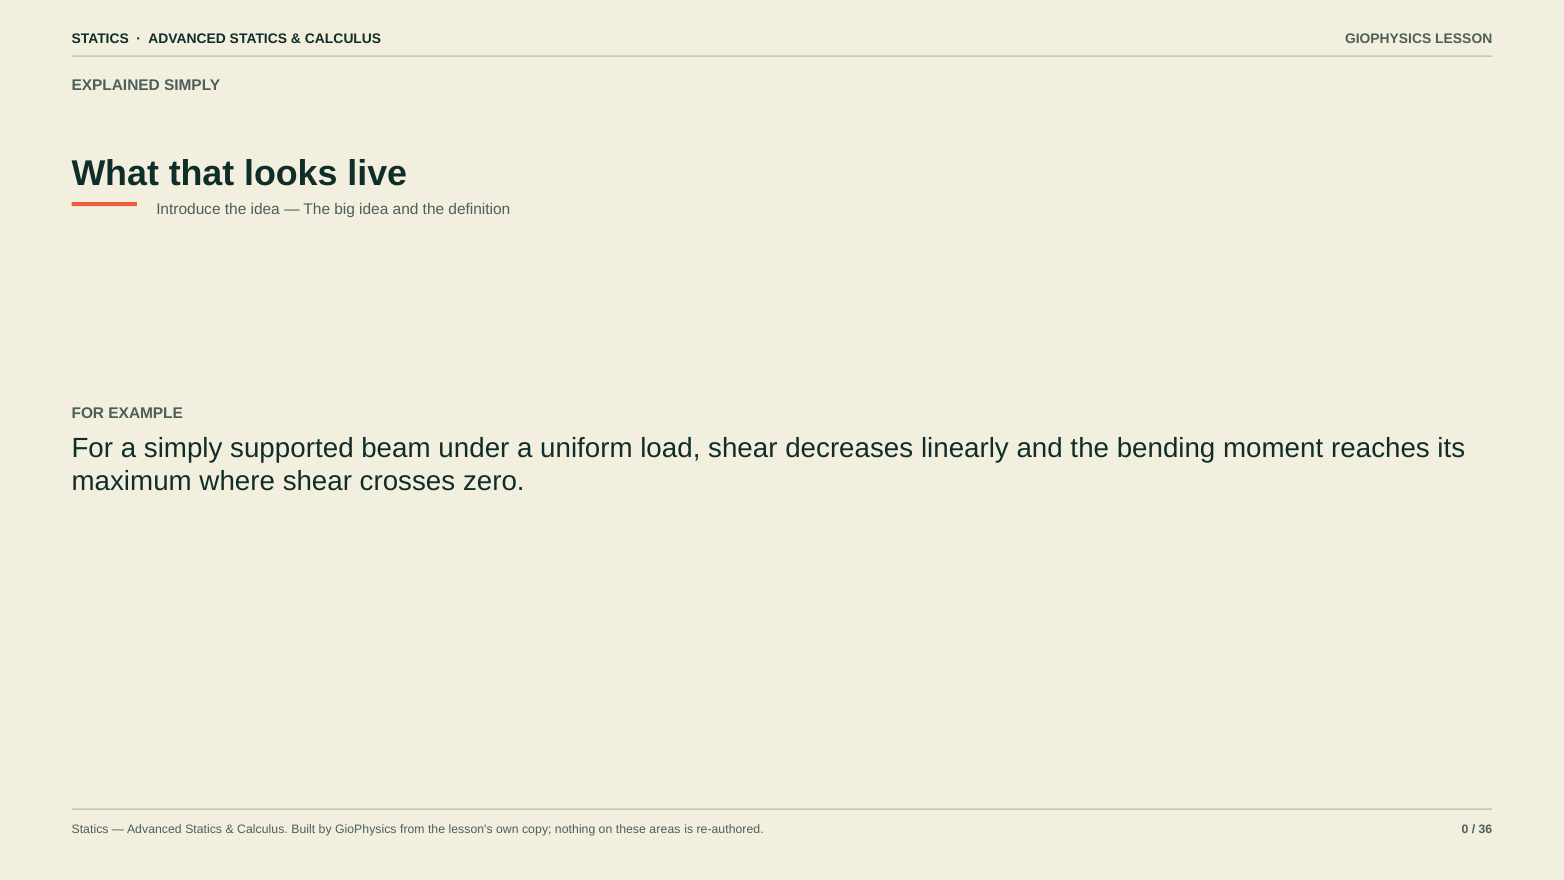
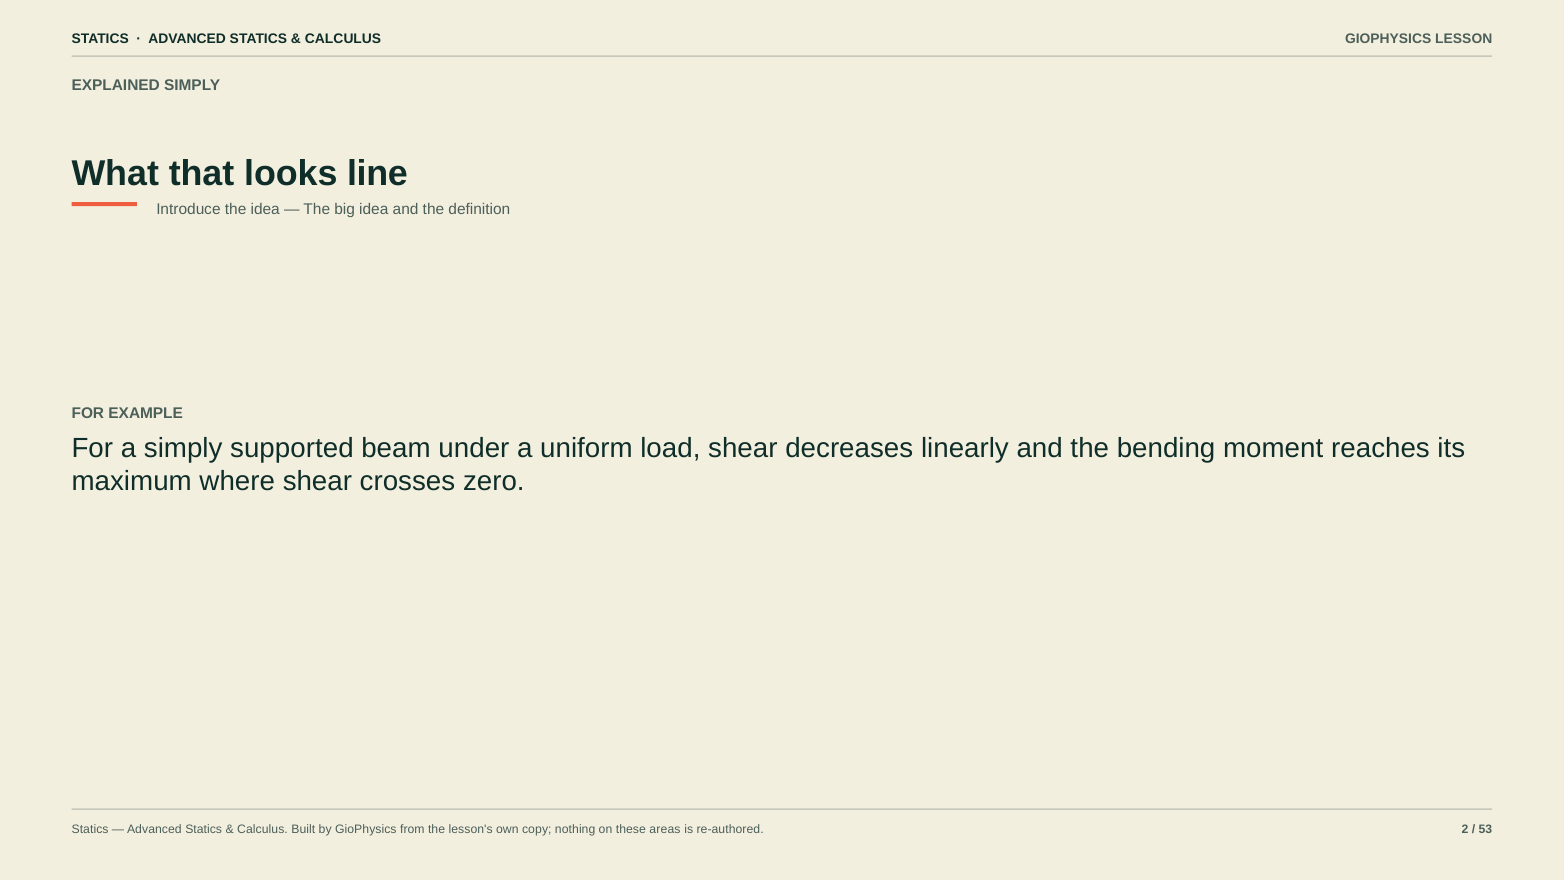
live: live -> line
0: 0 -> 2
36: 36 -> 53
